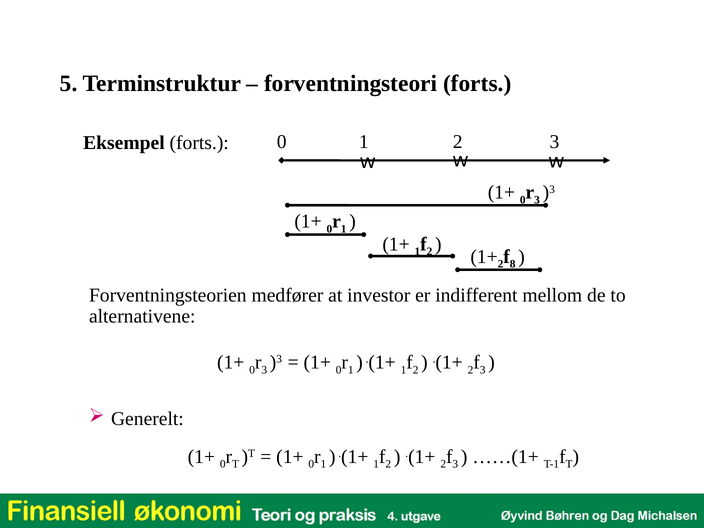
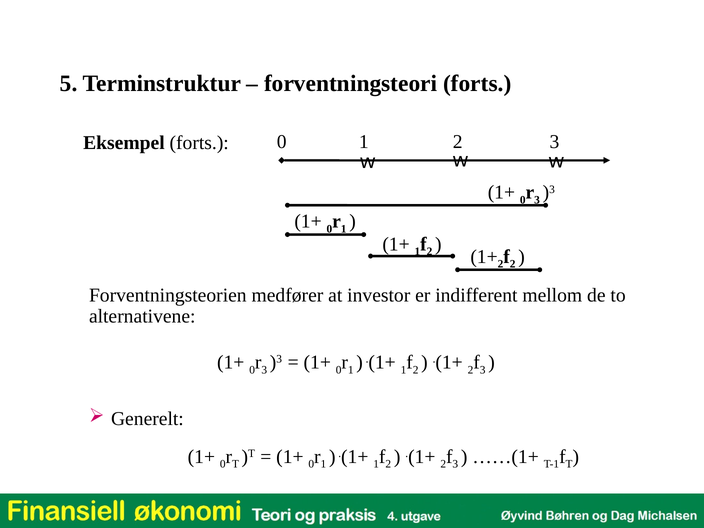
8 at (513, 264): 8 -> 2
